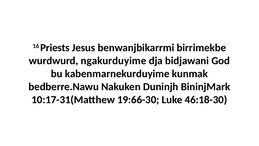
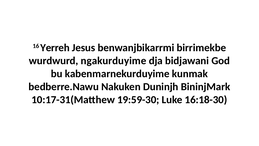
Priests: Priests -> Yerreh
19:66-30: 19:66-30 -> 19:59-30
46:18-30: 46:18-30 -> 16:18-30
